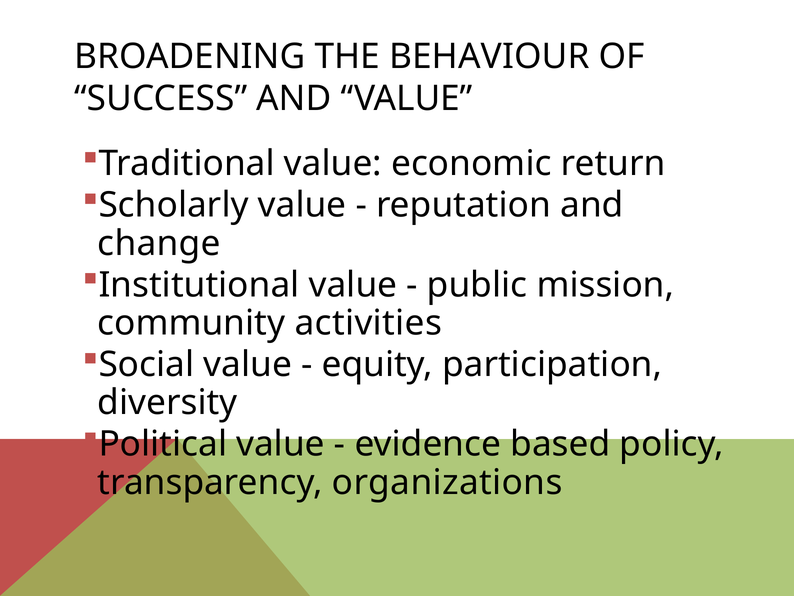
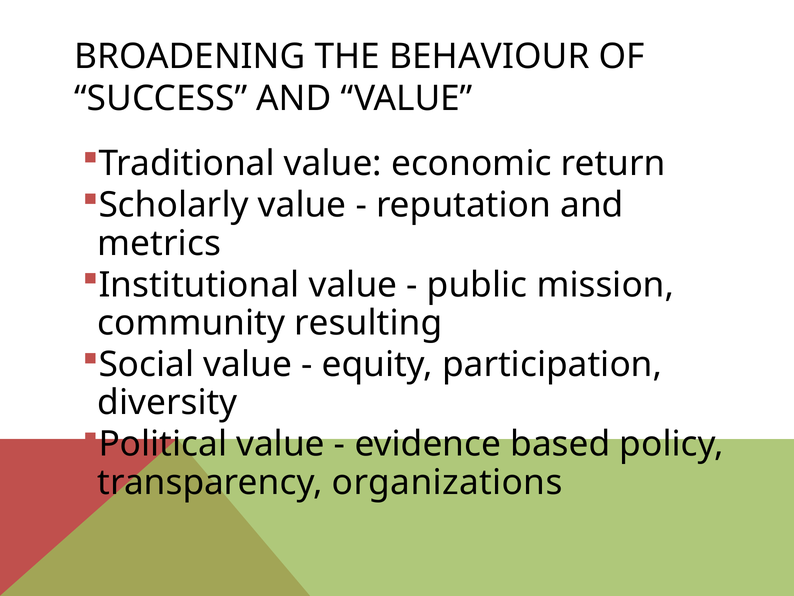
change: change -> metrics
activities: activities -> resulting
